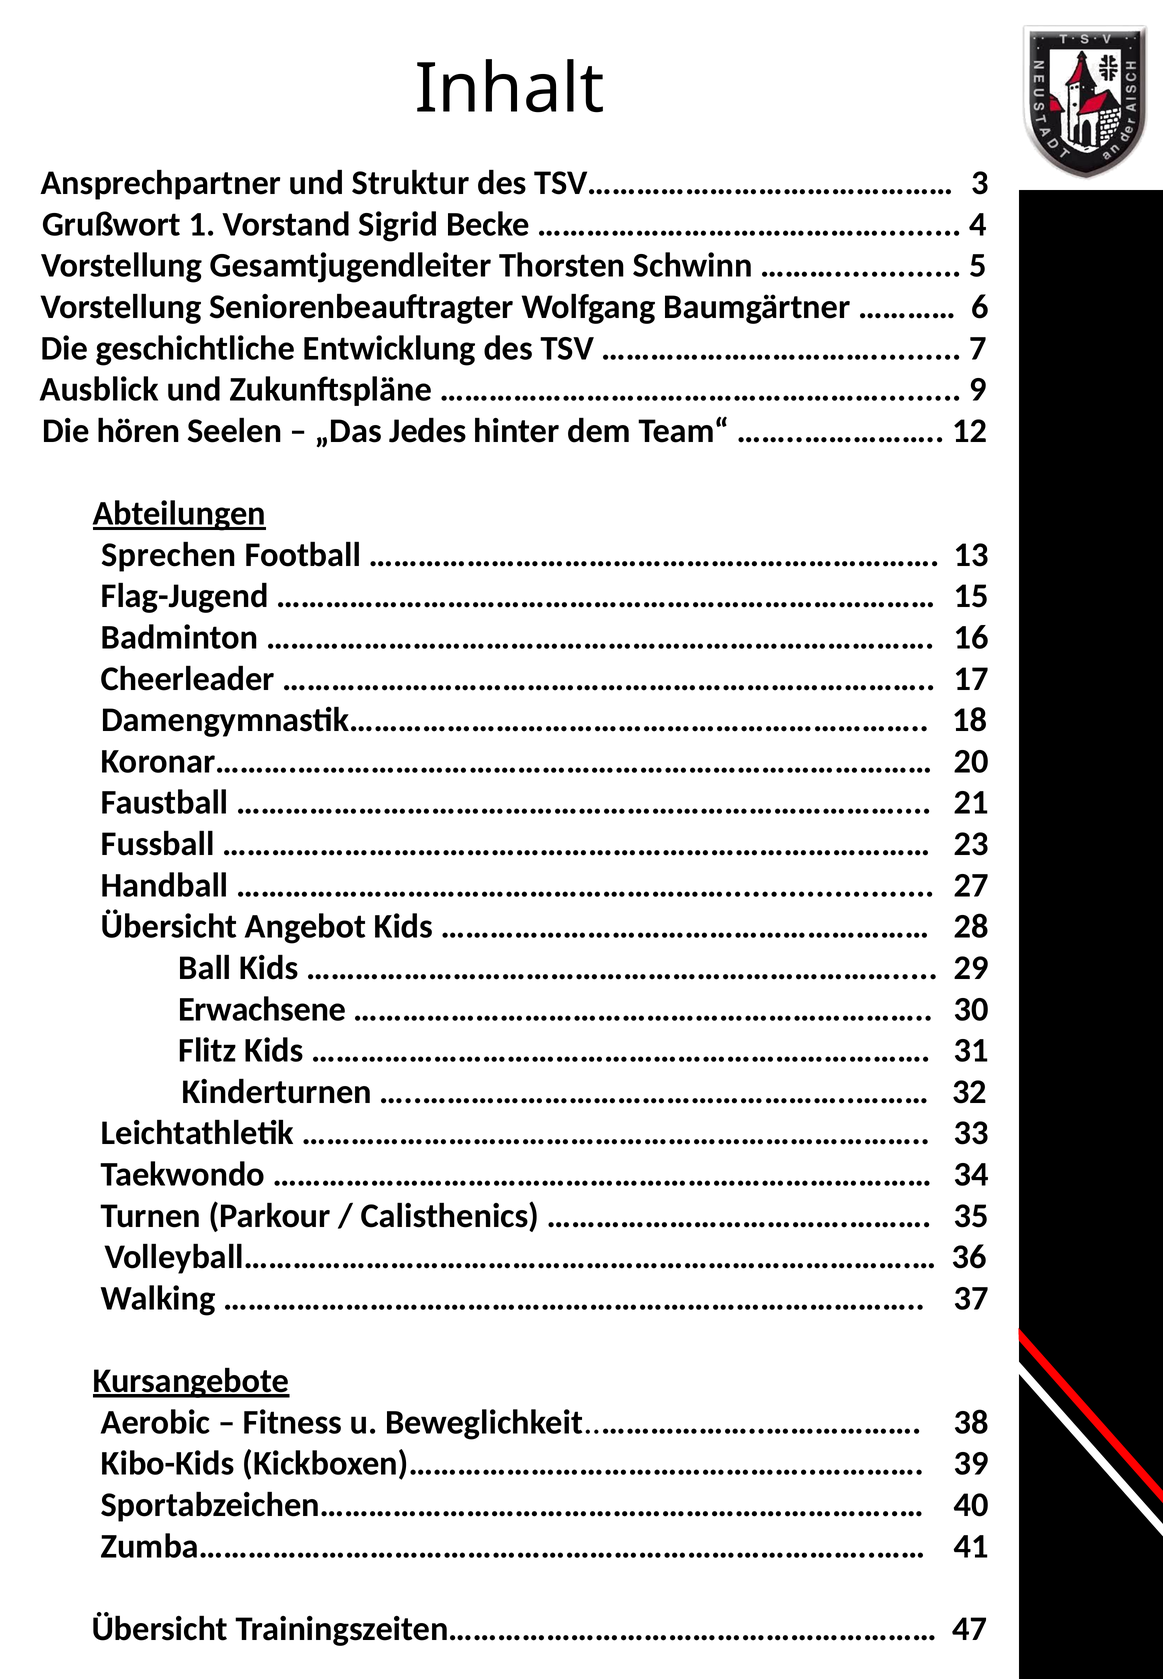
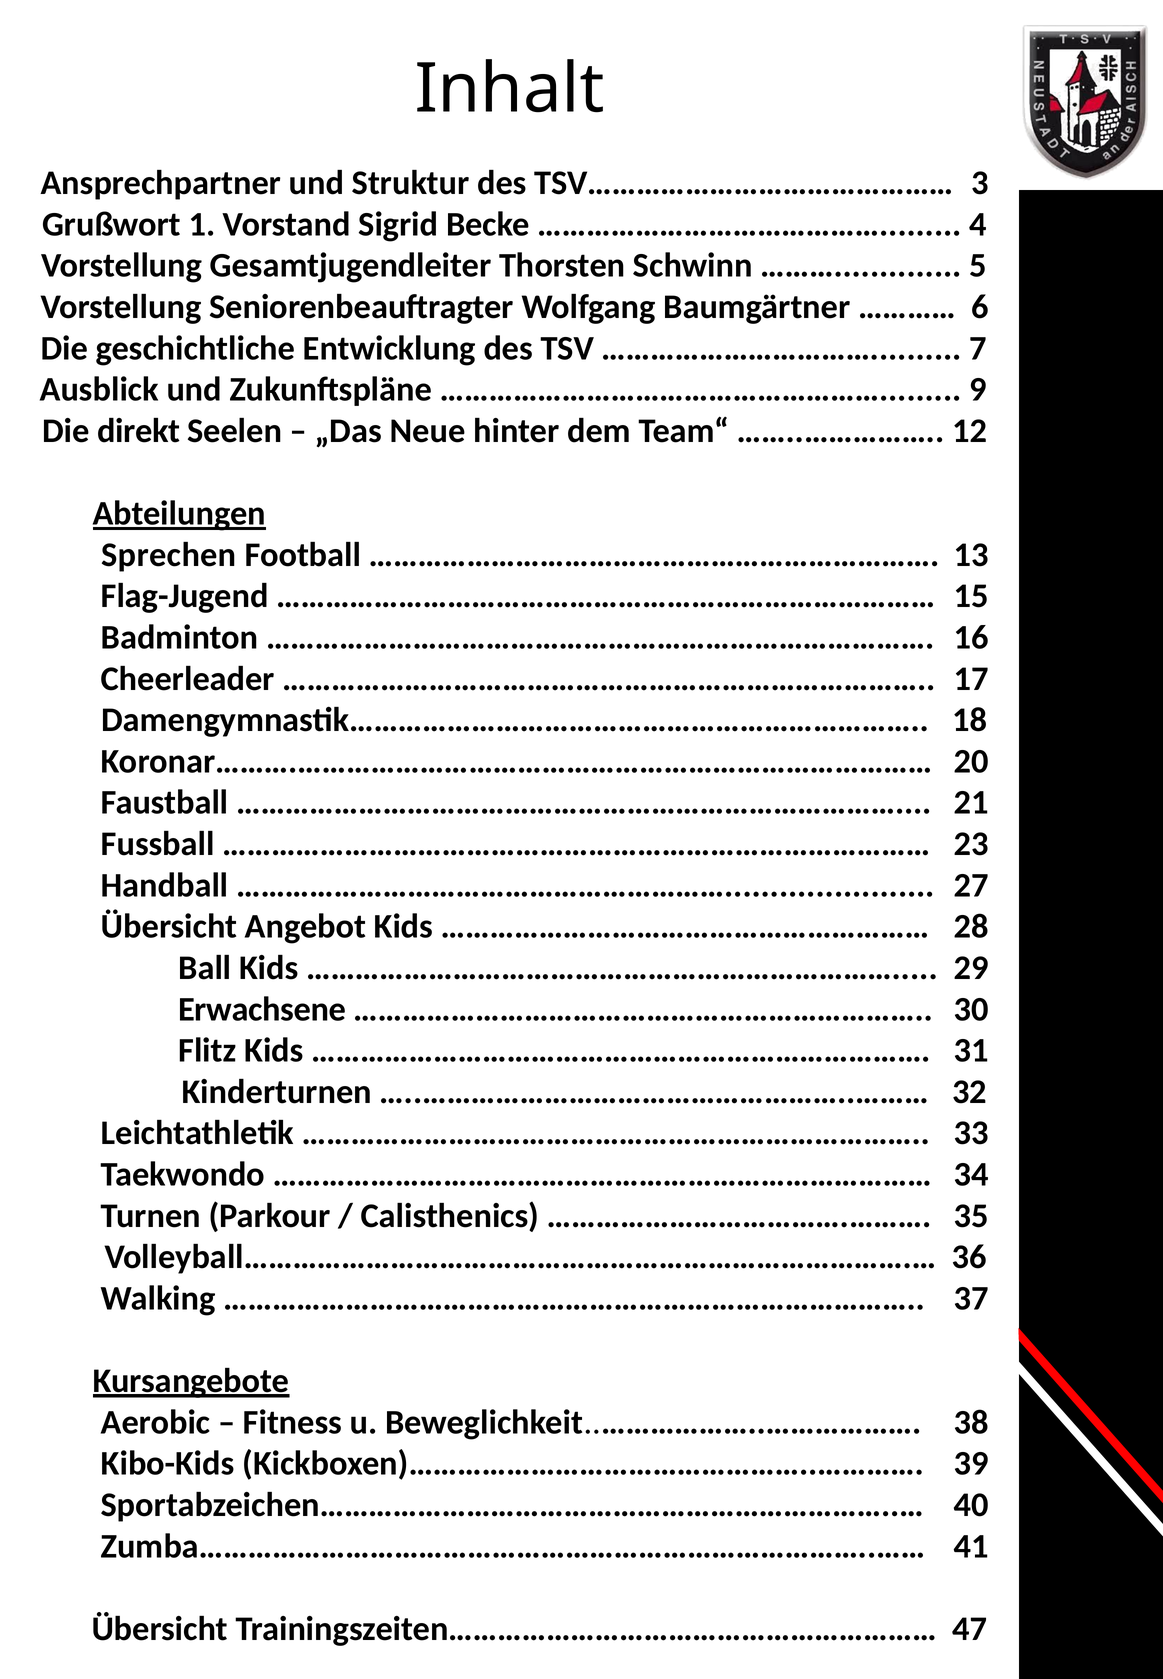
hören: hören -> direkt
Jedes: Jedes -> Neue
